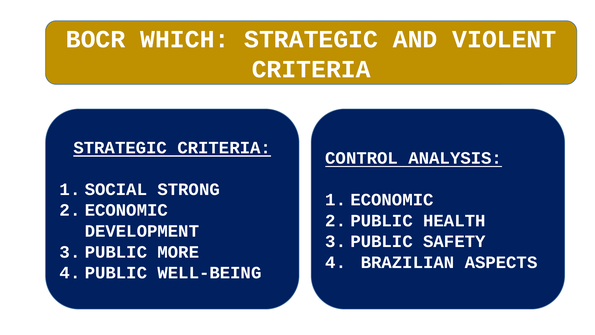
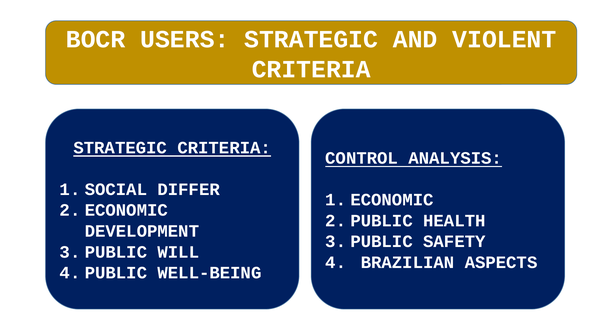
WHICH: WHICH -> USERS
STRONG: STRONG -> DIFFER
MORE: MORE -> WILL
